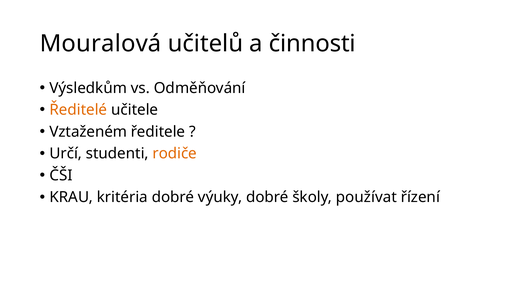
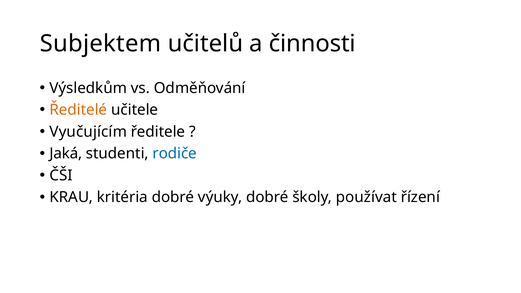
Mouralová: Mouralová -> Subjektem
Vztaženém: Vztaženém -> Vyučujícím
Určí: Určí -> Jaká
rodiče colour: orange -> blue
